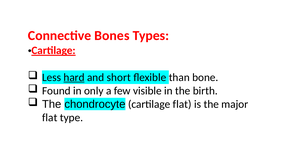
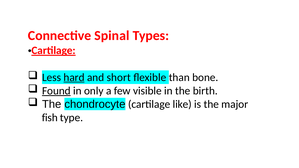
Bones: Bones -> Spinal
Found underline: none -> present
cartilage flat: flat -> like
flat at (50, 118): flat -> fish
